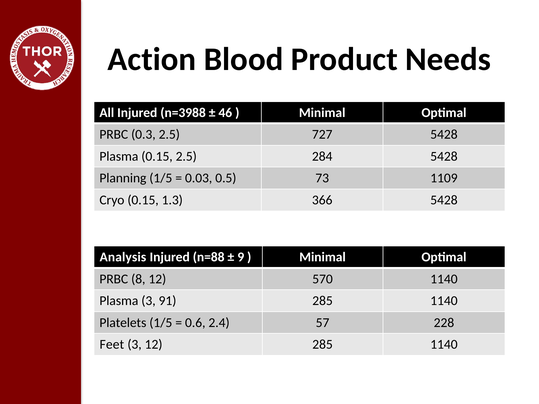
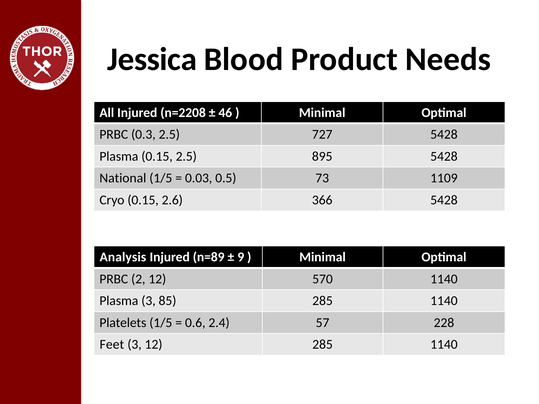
Action: Action -> Jessica
n=3988: n=3988 -> n=2208
284: 284 -> 895
Planning: Planning -> National
1.3: 1.3 -> 2.6
n=88: n=88 -> n=89
8: 8 -> 2
91: 91 -> 85
